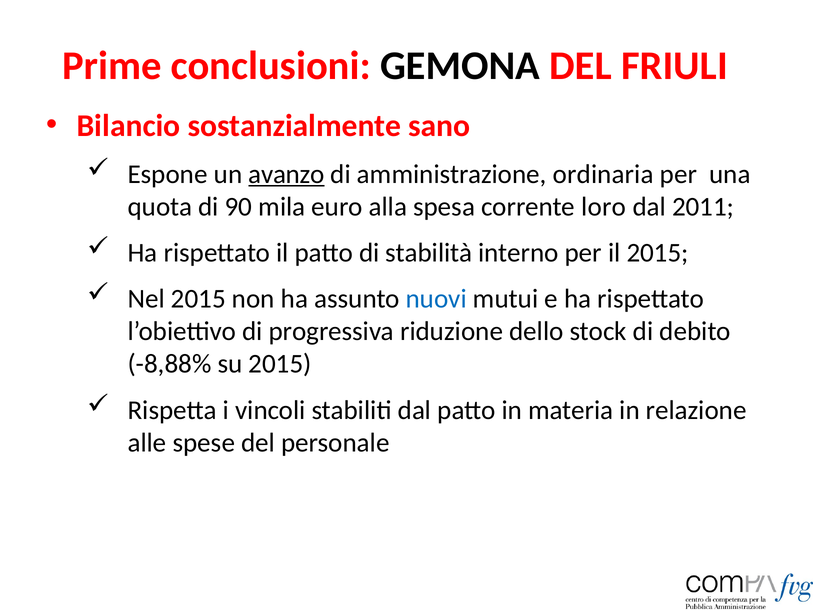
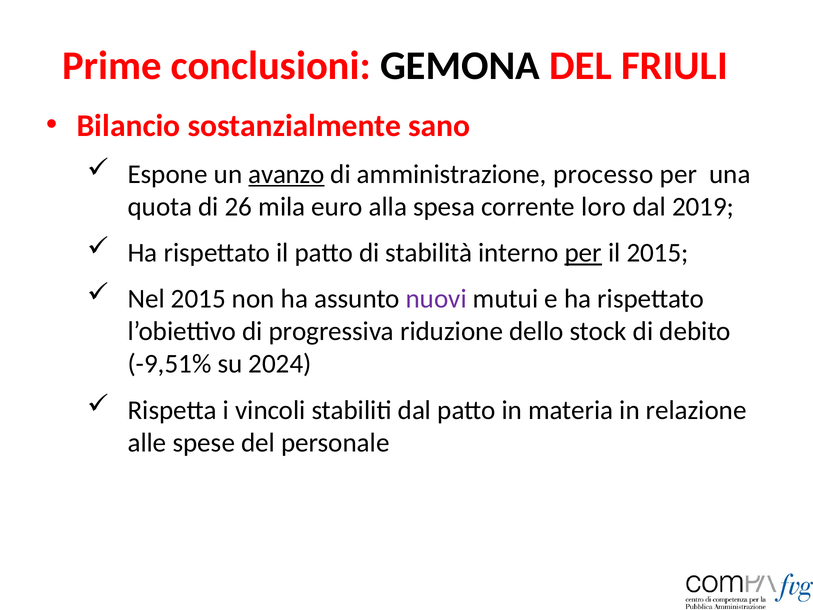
ordinaria: ordinaria -> processo
90: 90 -> 26
2011: 2011 -> 2019
per at (583, 253) underline: none -> present
nuovi colour: blue -> purple
-8,88%: -8,88% -> -9,51%
su 2015: 2015 -> 2024
